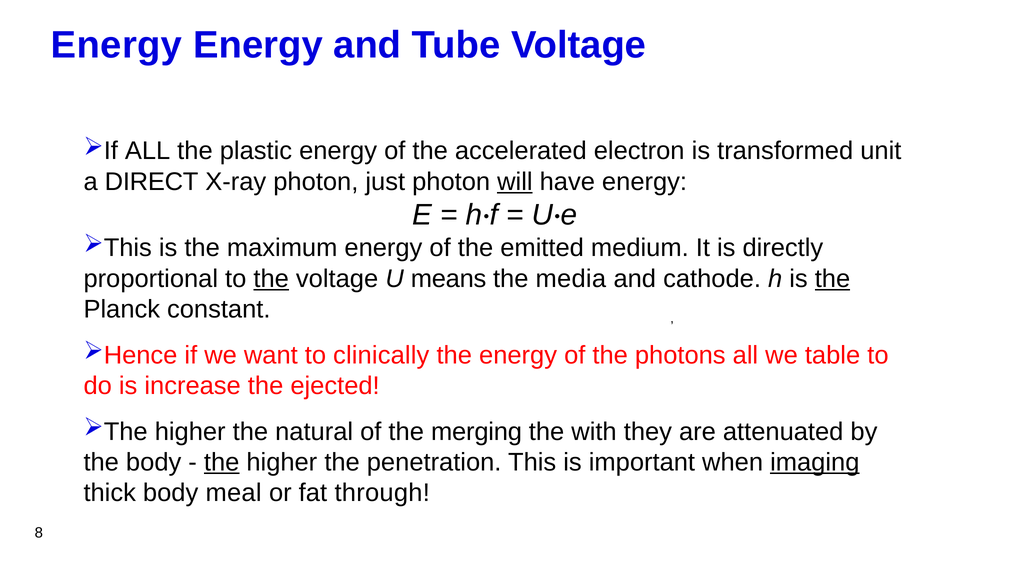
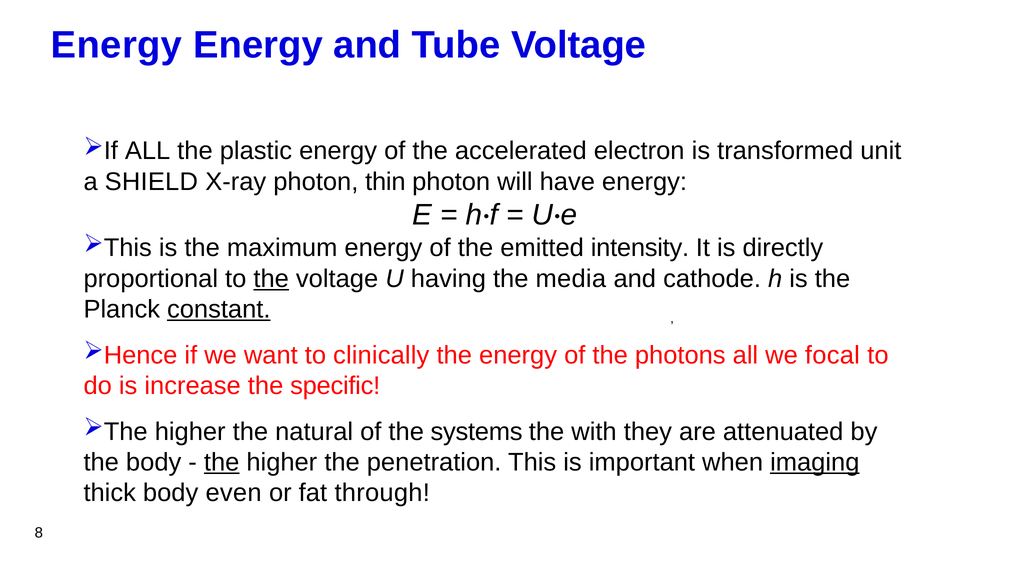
DIRECT: DIRECT -> SHIELD
just: just -> thin
will underline: present -> none
medium: medium -> intensity
means: means -> having
the at (832, 278) underline: present -> none
constant underline: none -> present
table: table -> focal
ejected: ejected -> specific
merging: merging -> systems
meal: meal -> even
